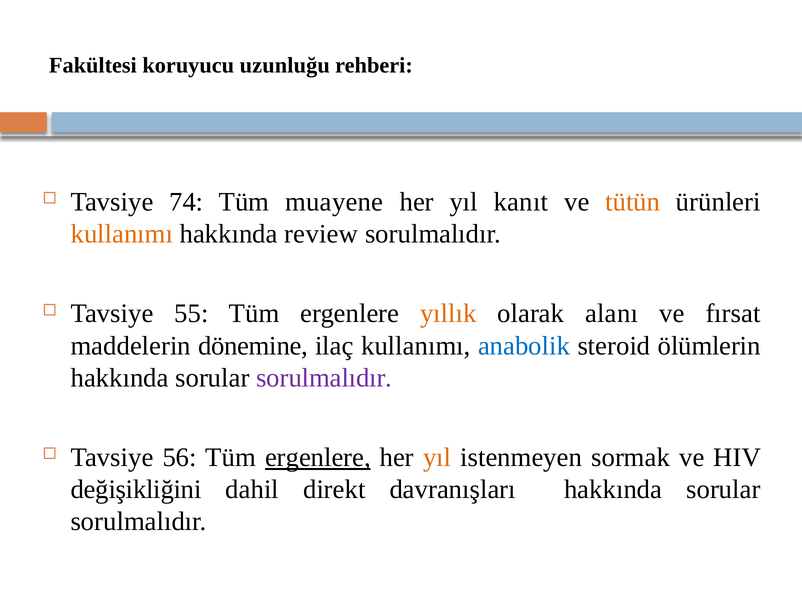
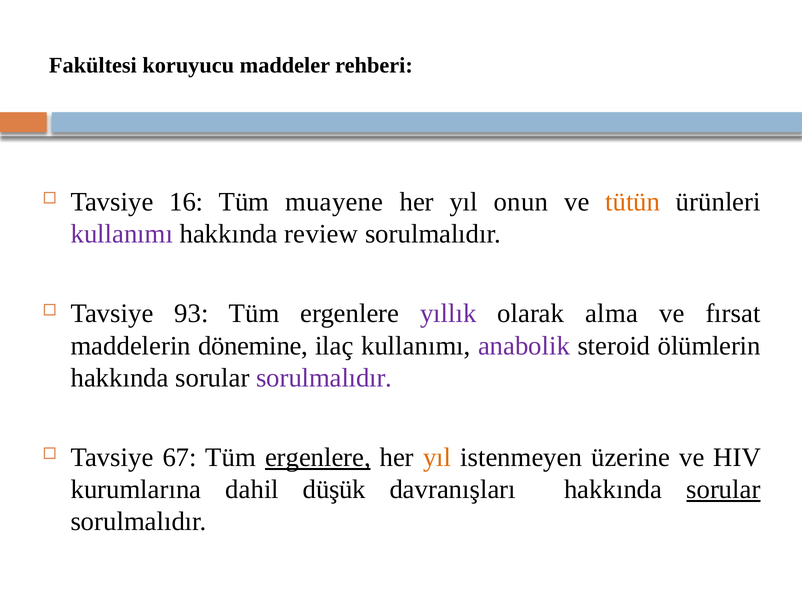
uzunluğu: uzunluğu -> maddeler
74: 74 -> 16
kanıt: kanıt -> onun
kullanımı at (122, 234) colour: orange -> purple
55: 55 -> 93
yıllık colour: orange -> purple
alanı: alanı -> alma
anabolik colour: blue -> purple
56: 56 -> 67
sormak: sormak -> üzerine
değişikliğini: değişikliğini -> kurumlarına
direkt: direkt -> düşük
sorular at (723, 490) underline: none -> present
